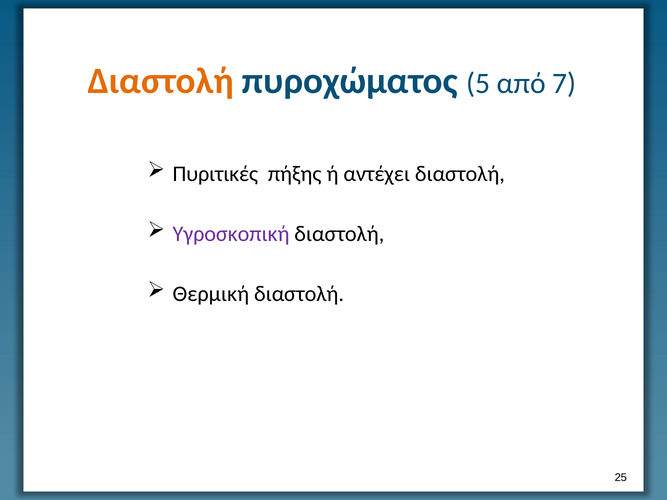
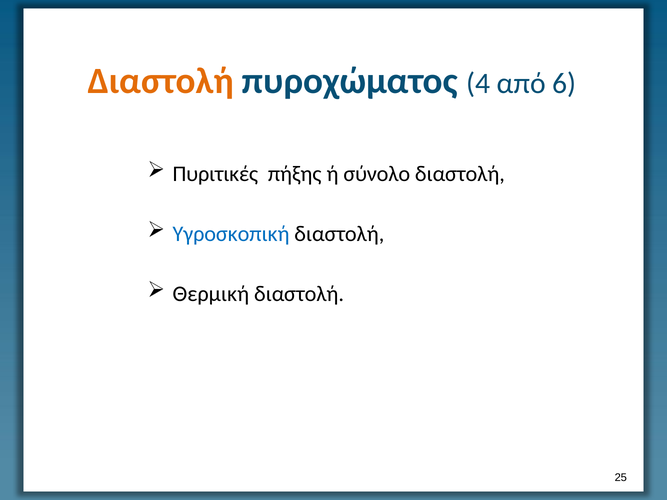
5: 5 -> 4
7: 7 -> 6
αντέχει: αντέχει -> σύνολο
Υγροσκοπική colour: purple -> blue
